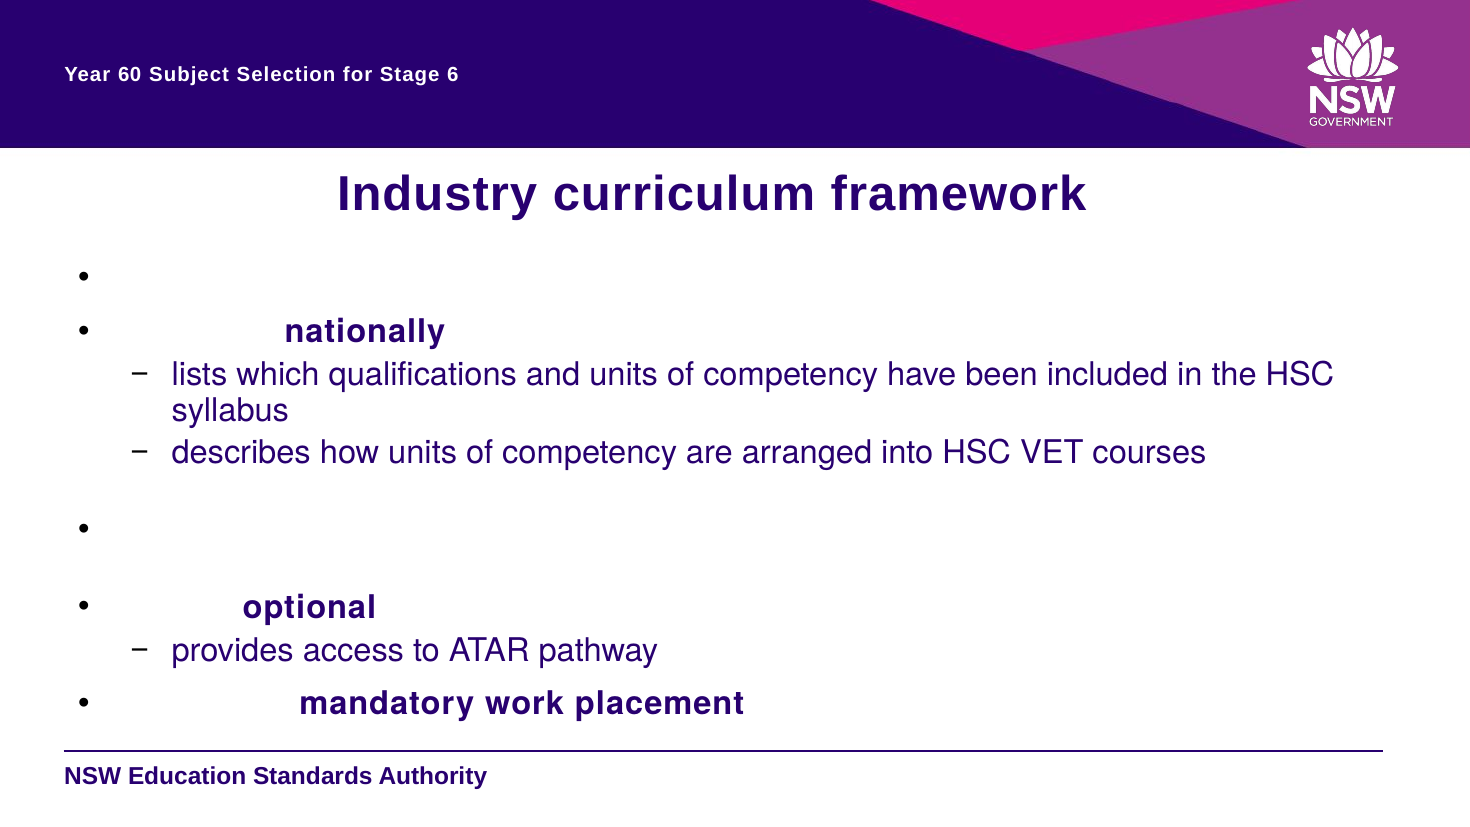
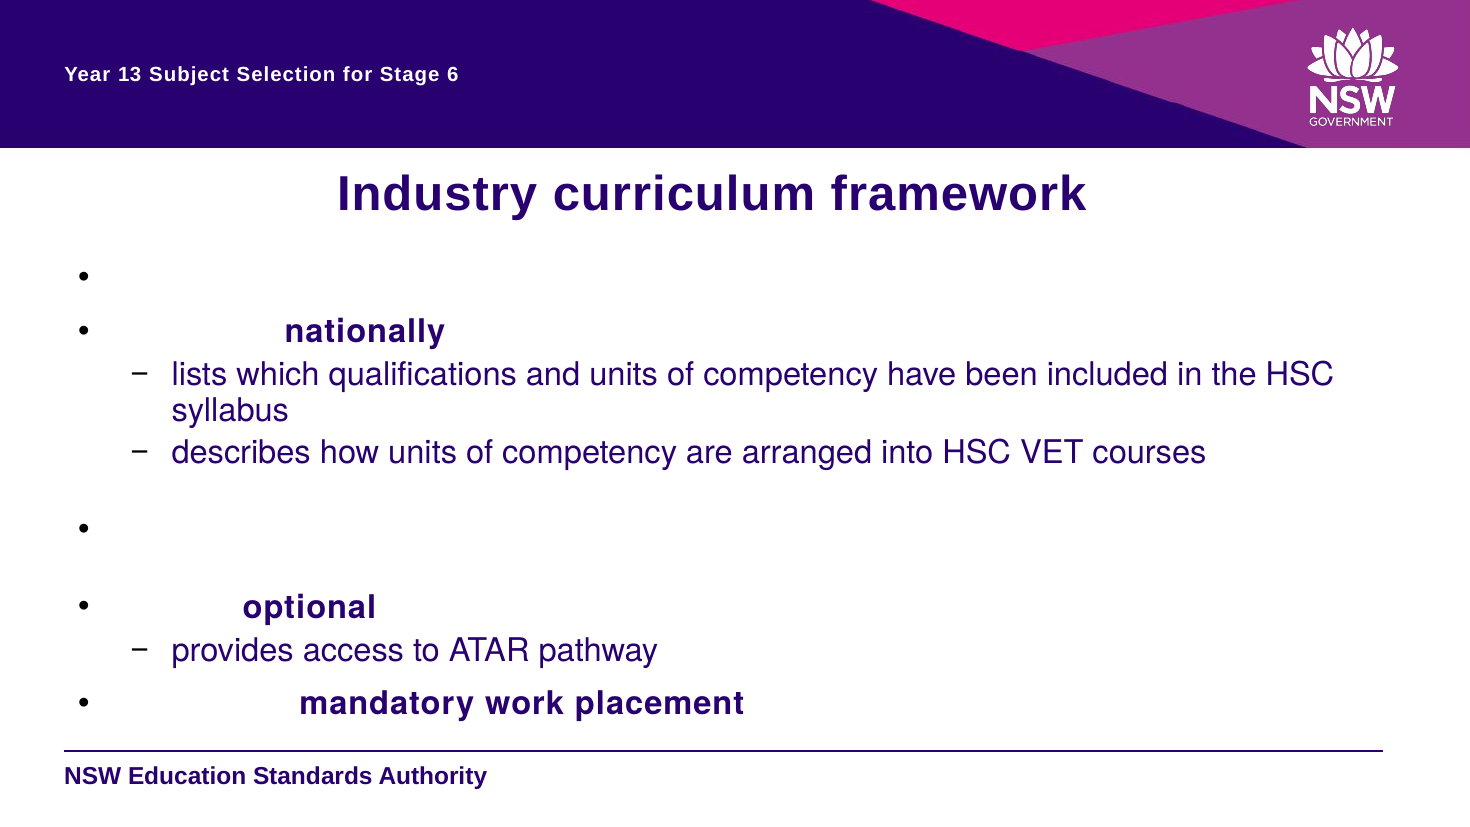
60: 60 -> 13
